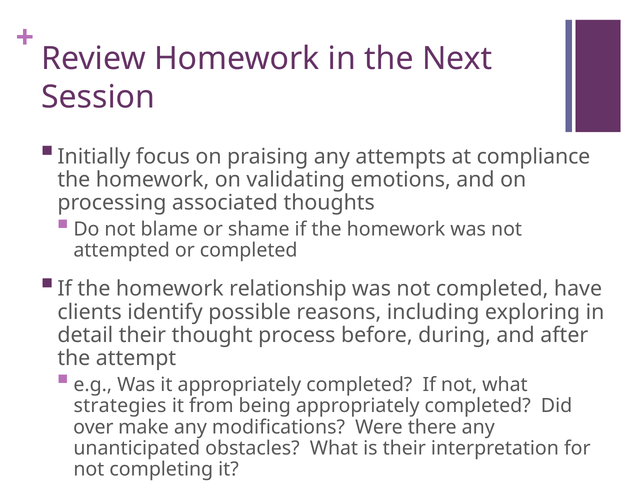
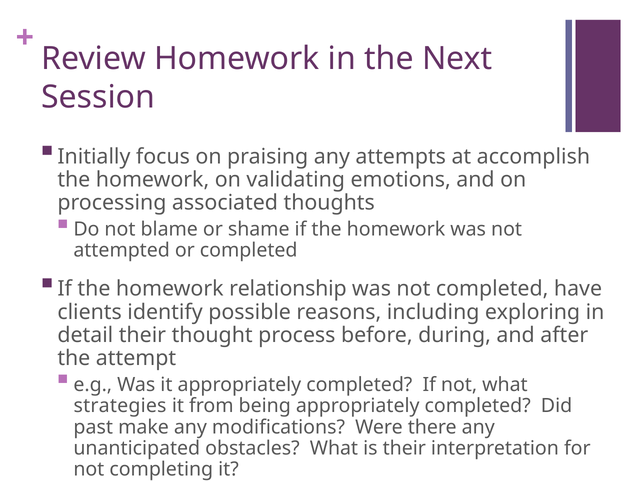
compliance: compliance -> accomplish
over: over -> past
